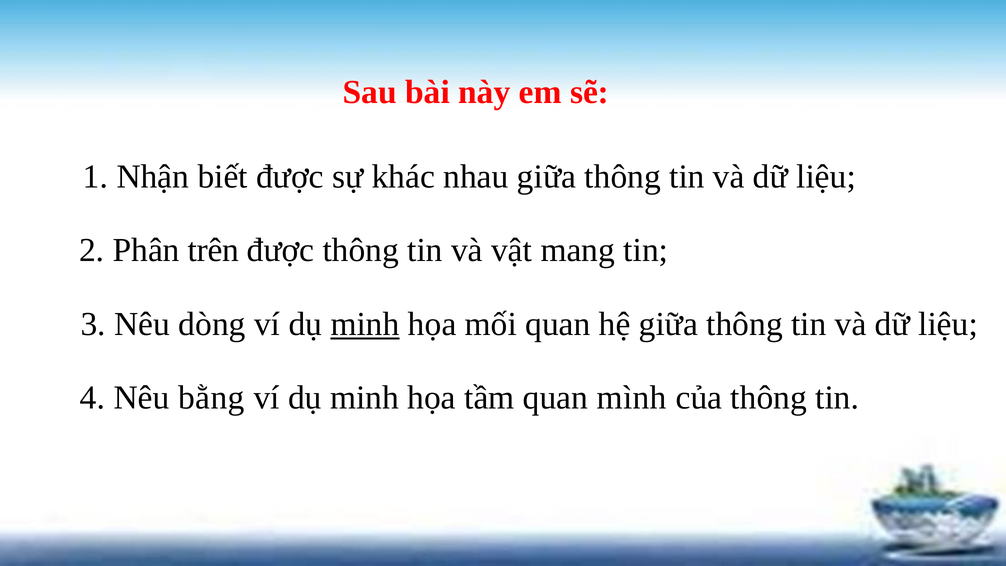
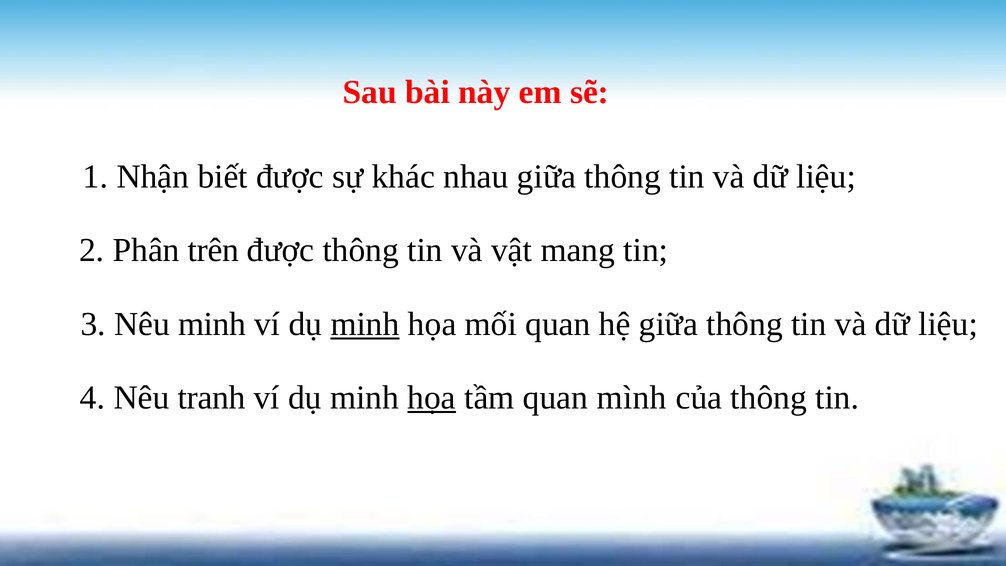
Nêu dòng: dòng -> minh
bằng: bằng -> tranh
họa at (432, 398) underline: none -> present
